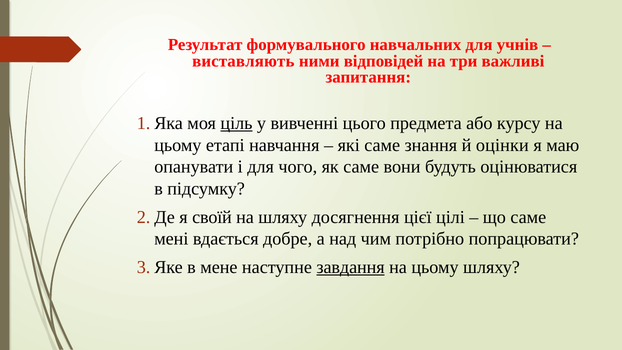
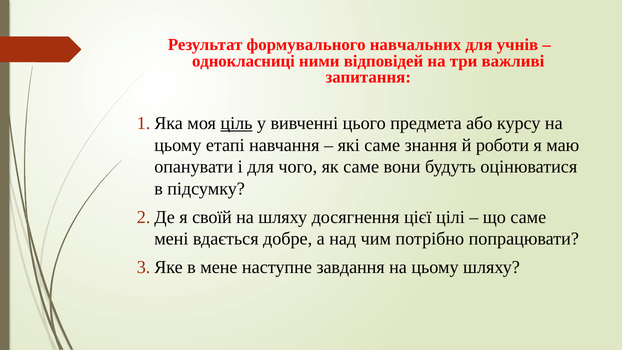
виставляють: виставляють -> однокласниці
оцінки: оцінки -> роботи
завдання underline: present -> none
